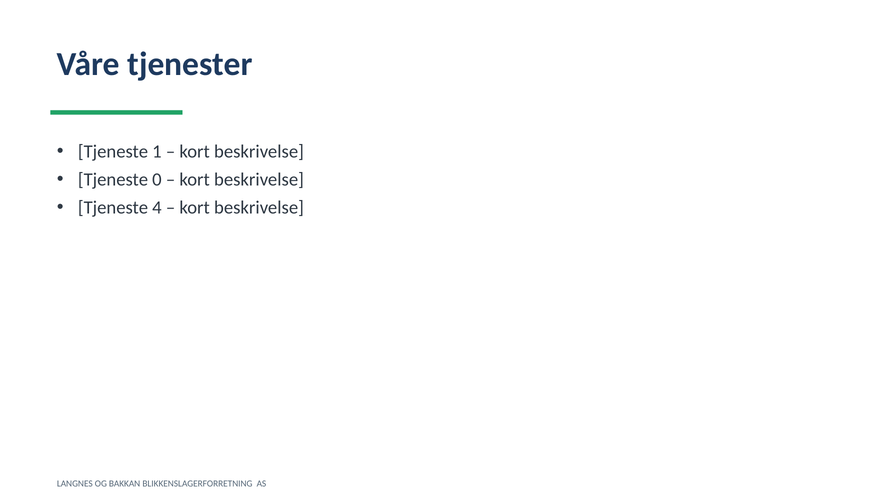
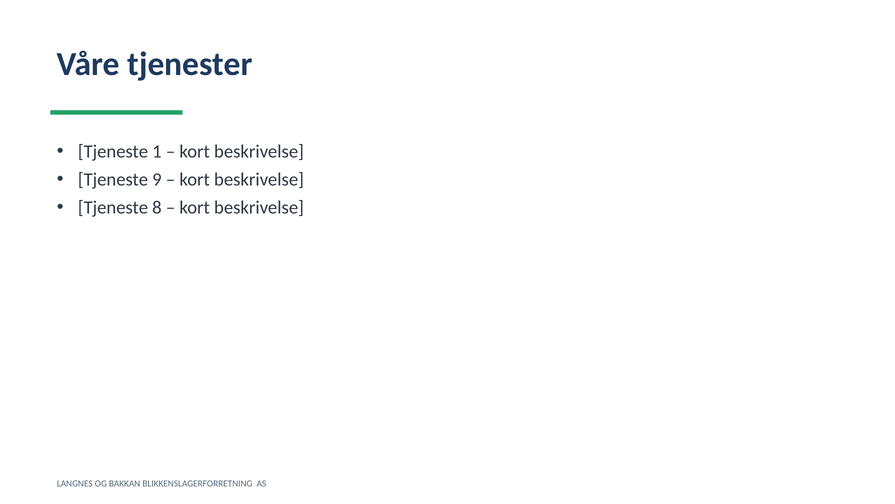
0: 0 -> 9
4: 4 -> 8
